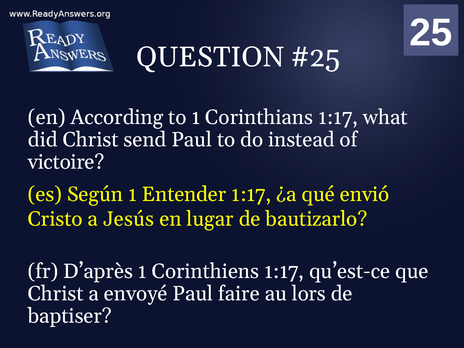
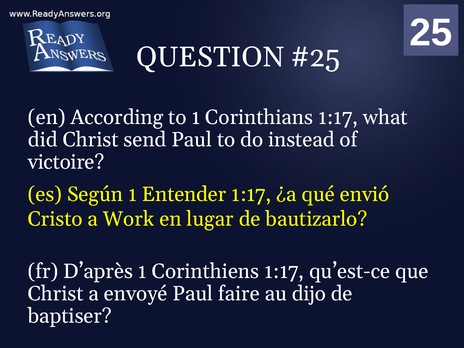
Jesús: Jesús -> Work
lors: lors -> dijo
